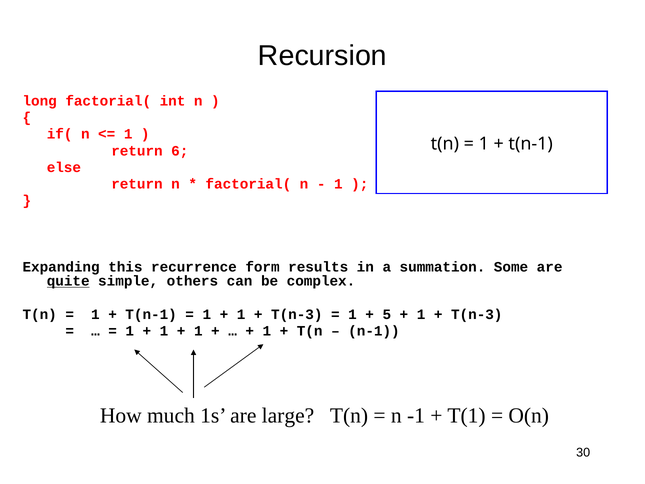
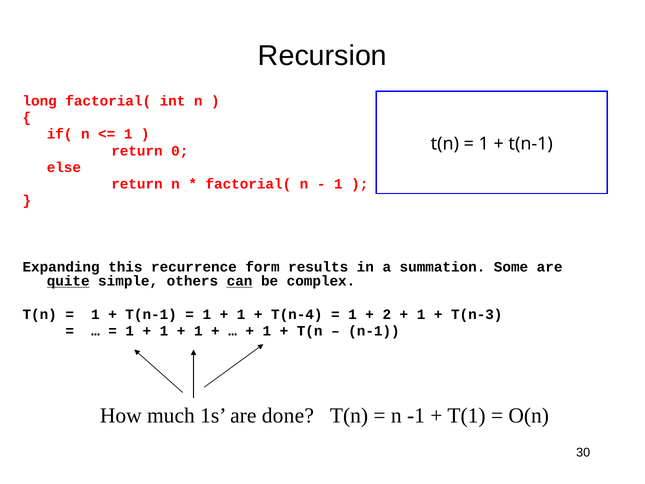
6: 6 -> 0
can underline: none -> present
T(n-3 at (297, 314): T(n-3 -> T(n-4
5: 5 -> 2
large: large -> done
